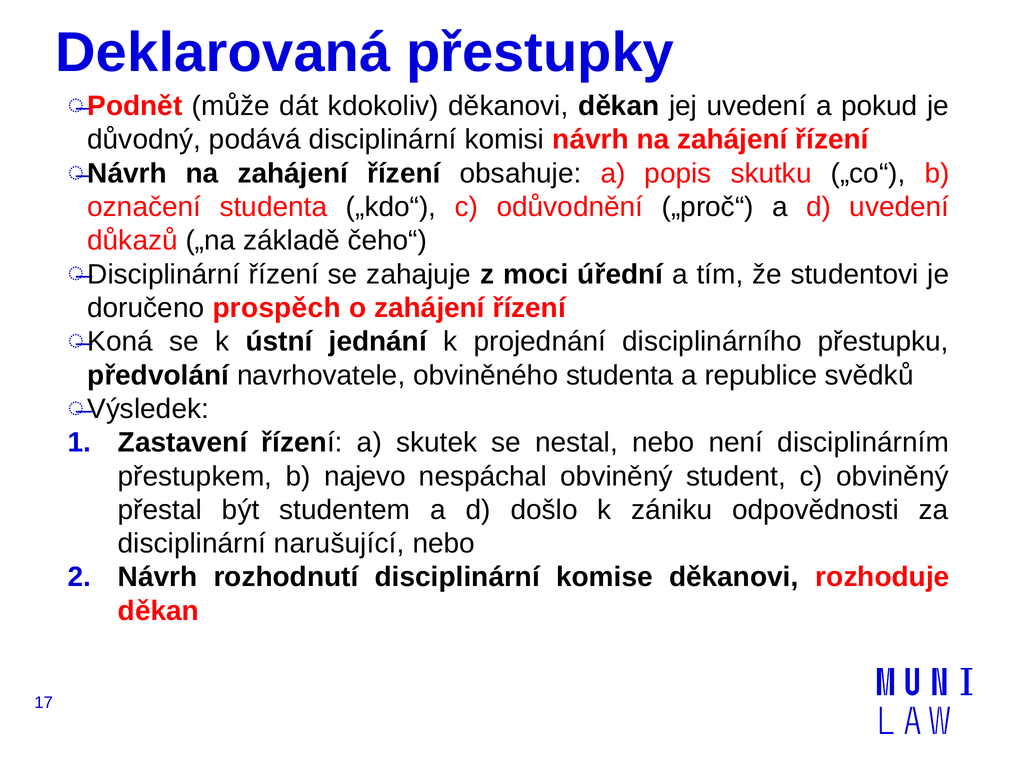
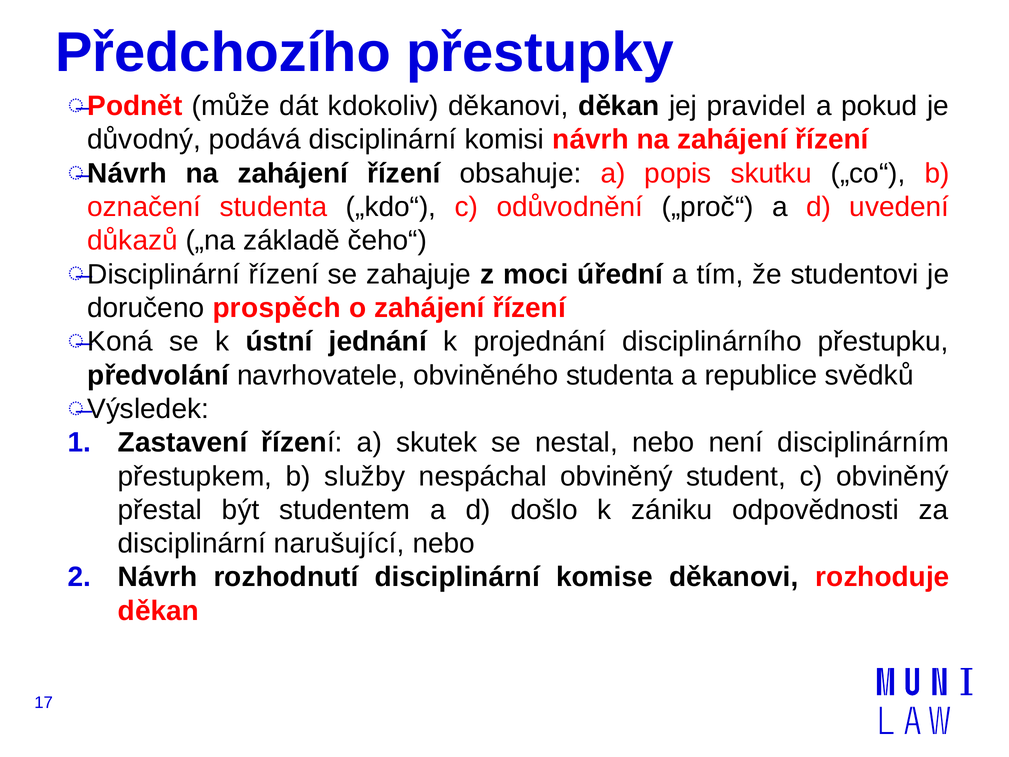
Deklarovaná: Deklarovaná -> Předchozího
jej uvedení: uvedení -> pravidel
najevo: najevo -> služby
